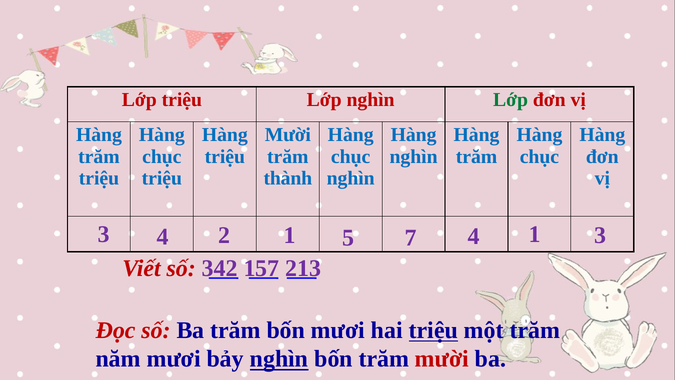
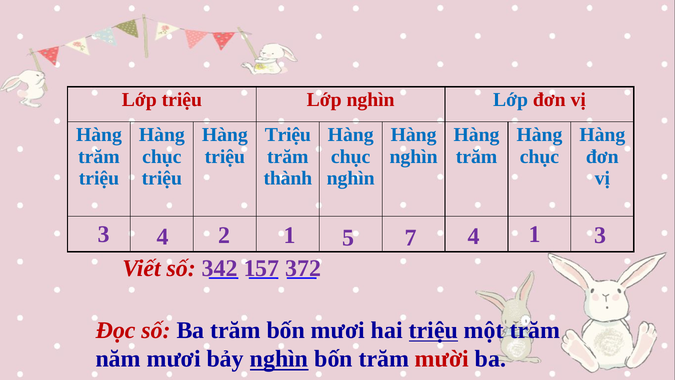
Lớp at (511, 100) colour: green -> blue
Mười at (288, 135): Mười -> Triệu
213: 213 -> 372
